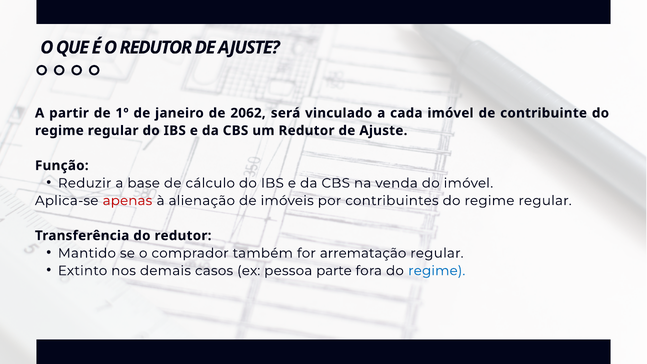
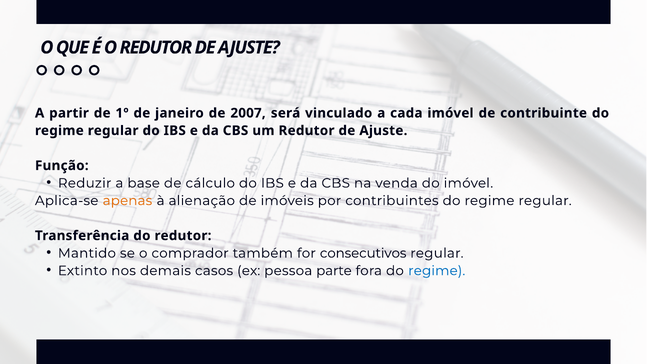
2062: 2062 -> 2007
apenas colour: red -> orange
arrematação: arrematação -> consecutivos
